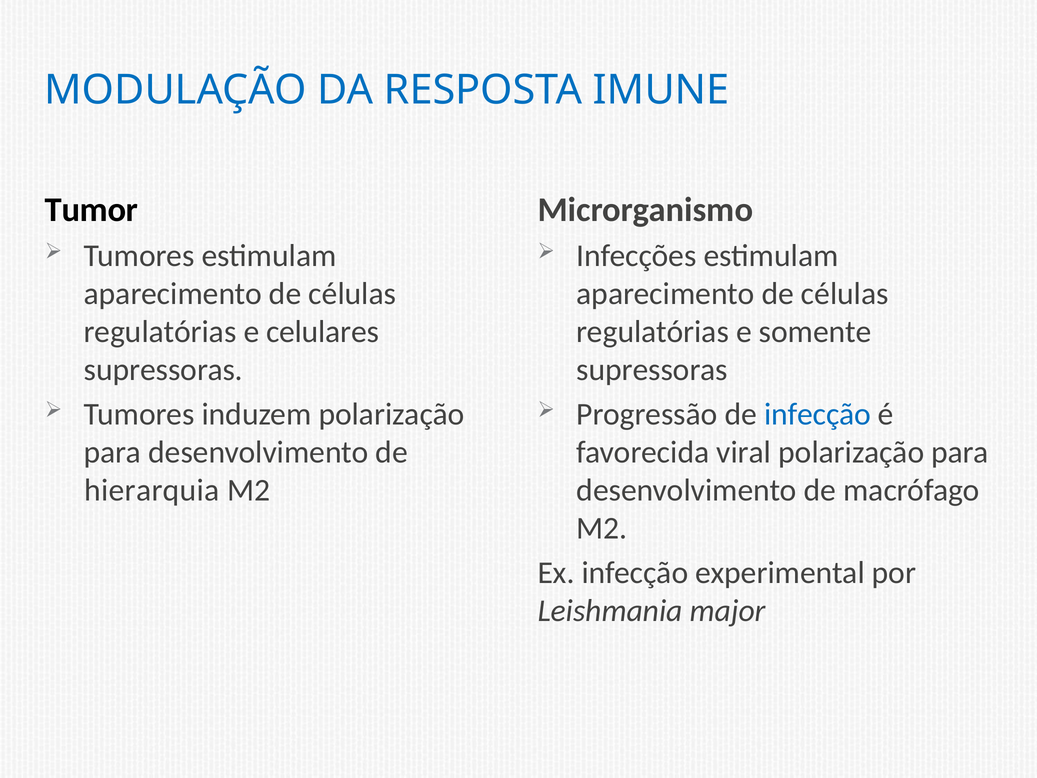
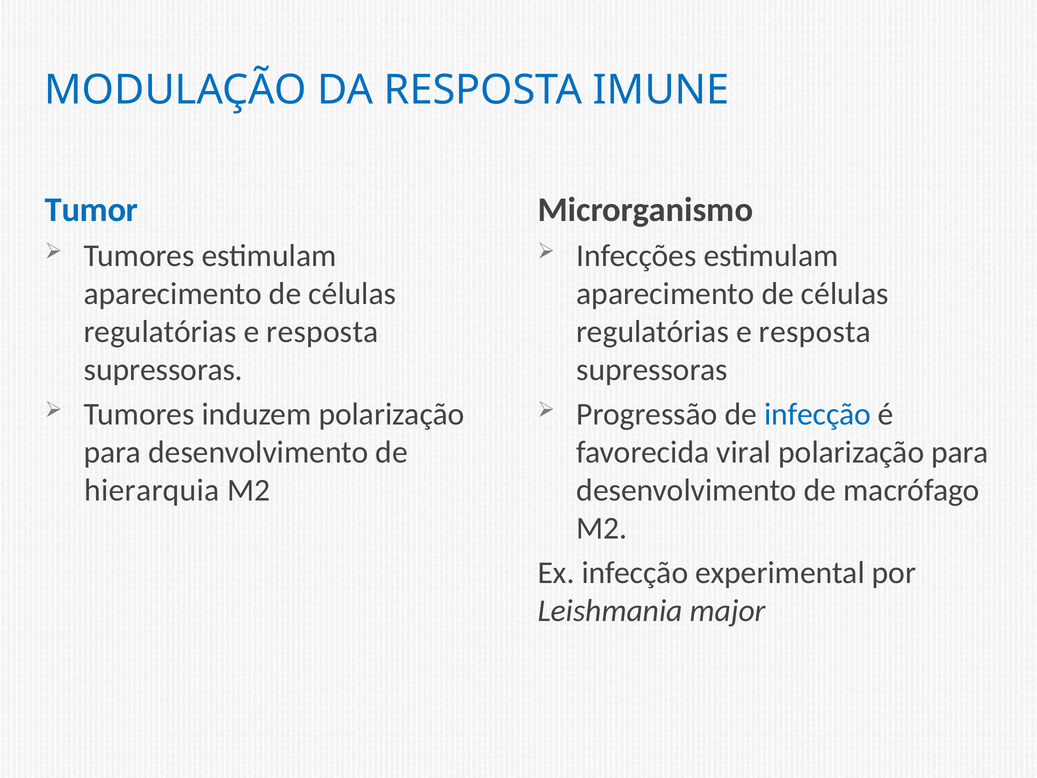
Tumor colour: black -> blue
celulares at (323, 332): celulares -> resposta
somente at (815, 332): somente -> resposta
